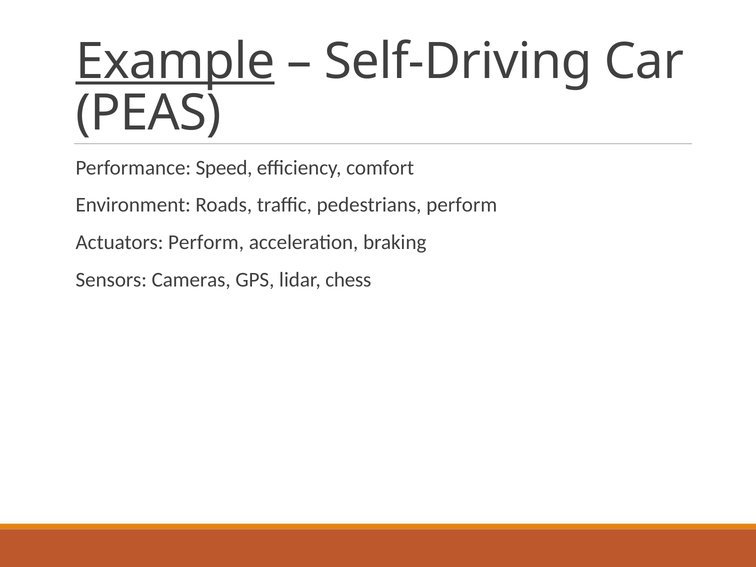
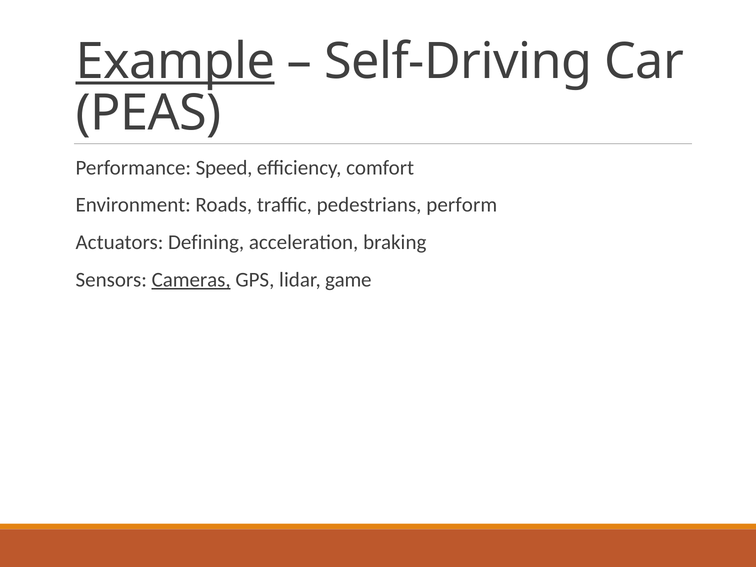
Actuators Perform: Perform -> Defining
Cameras underline: none -> present
chess: chess -> game
